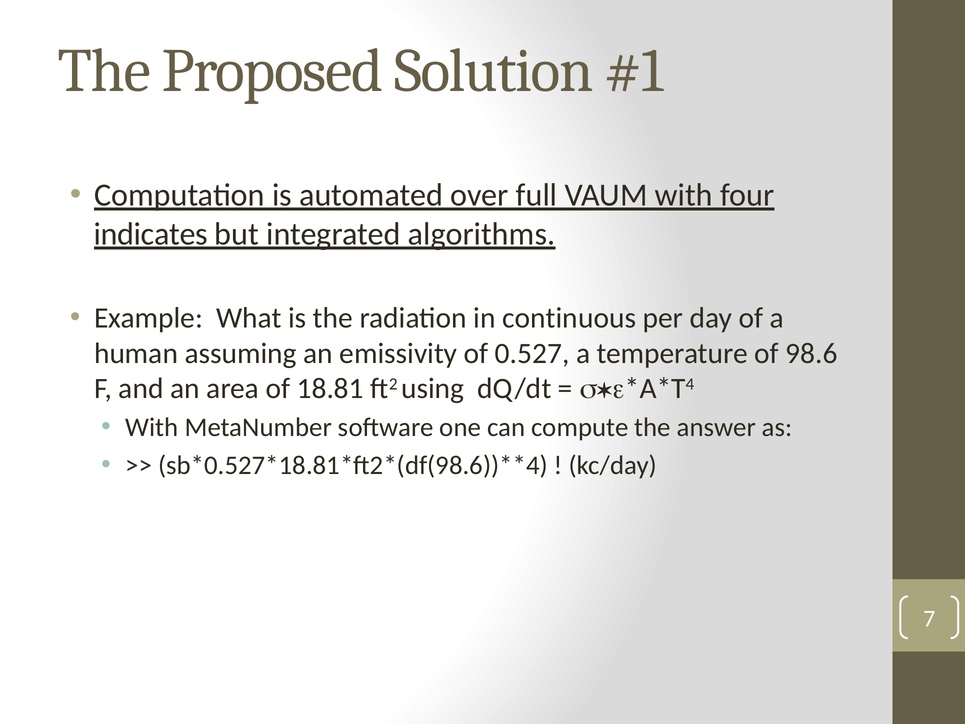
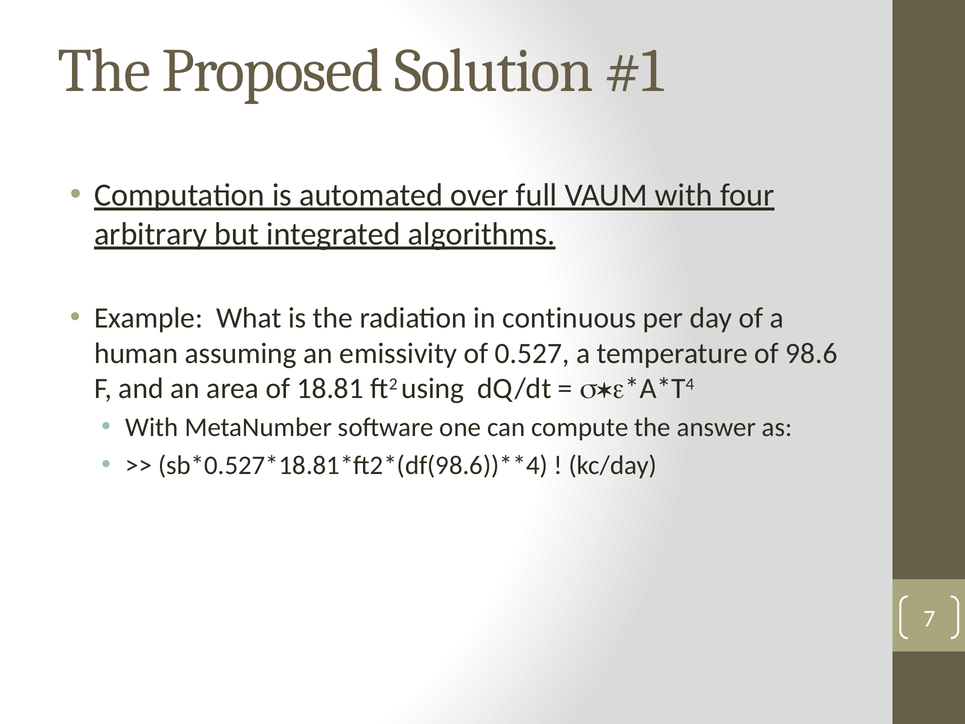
indicates: indicates -> arbitrary
